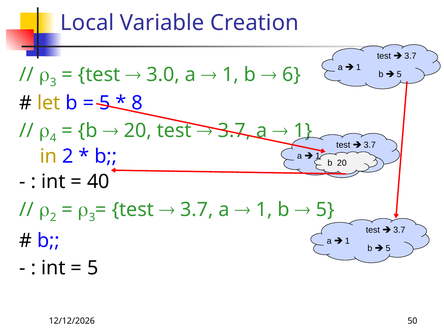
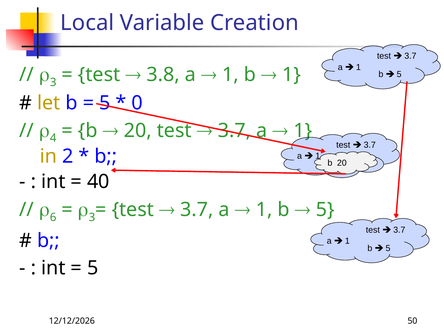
3.0: 3.0 -> 3.8
6 at (292, 75): 6 -> 1
8: 8 -> 0
2 at (53, 217): 2 -> 6
